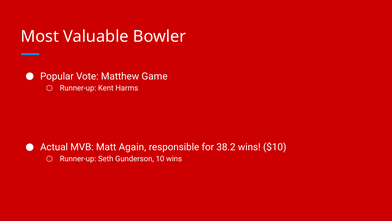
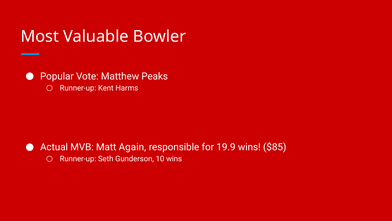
Game: Game -> Peaks
38.2: 38.2 -> 19.9
$10: $10 -> $85
